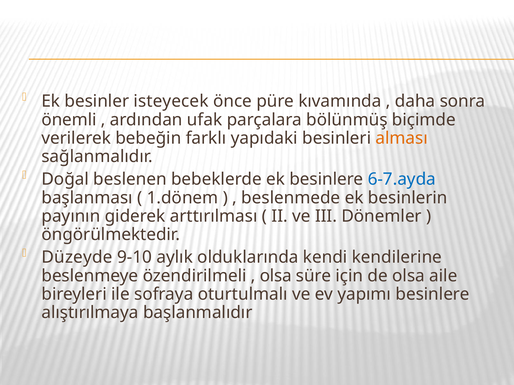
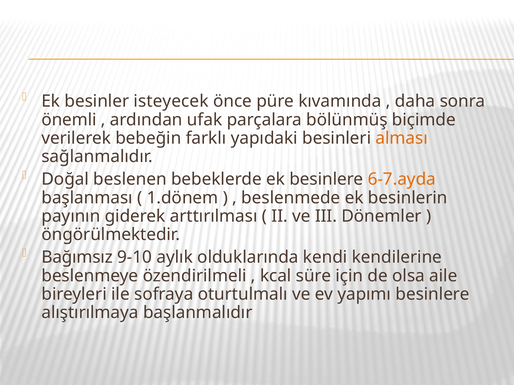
6-7.ayda colour: blue -> orange
Düzeyde: Düzeyde -> Bağımsız
olsa at (276, 276): olsa -> kcal
